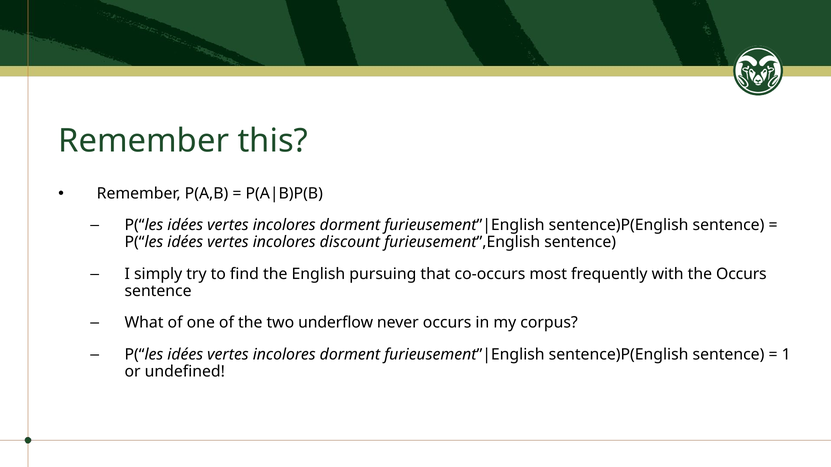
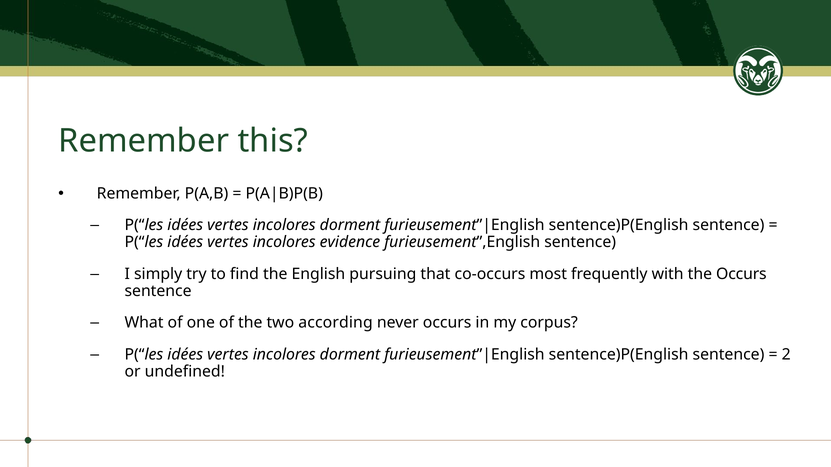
discount: discount -> evidence
underflow: underflow -> according
1: 1 -> 2
